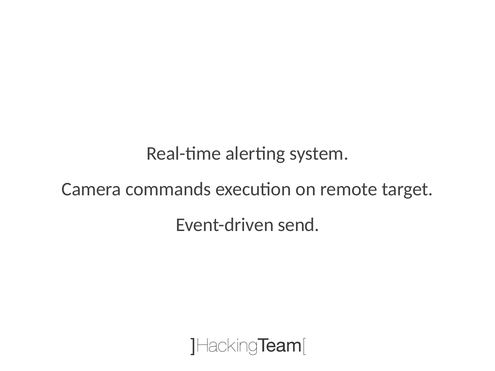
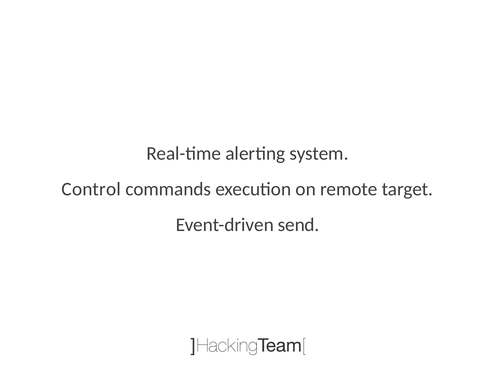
Camera: Camera -> Control
